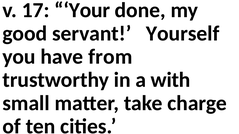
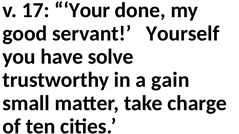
from: from -> solve
with: with -> gain
